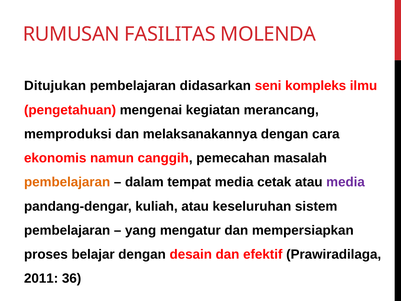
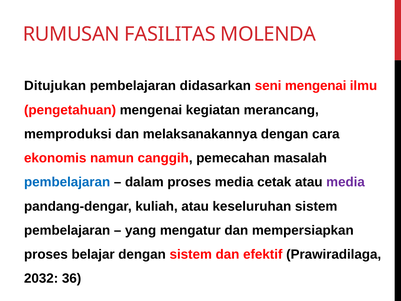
seni kompleks: kompleks -> mengenai
pembelajaran at (67, 182) colour: orange -> blue
dalam tempat: tempat -> proses
dengan desain: desain -> sistem
2011: 2011 -> 2032
